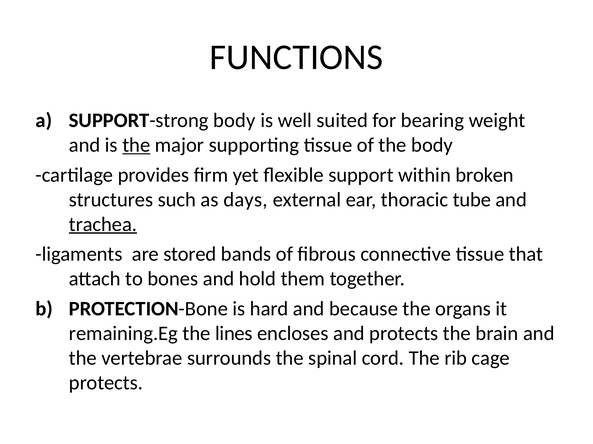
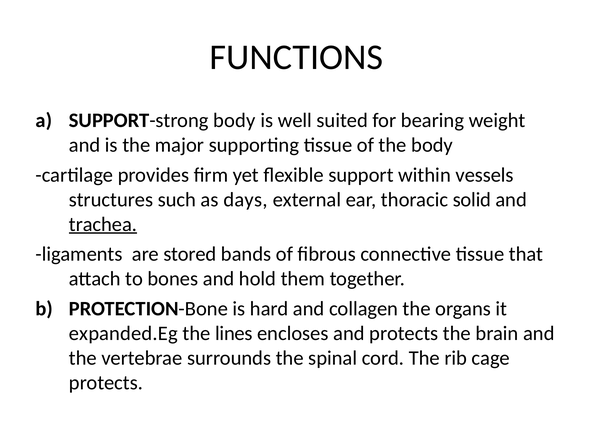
the at (136, 145) underline: present -> none
broken: broken -> vessels
tube: tube -> solid
because: because -> collagen
remaining.Eg: remaining.Eg -> expanded.Eg
